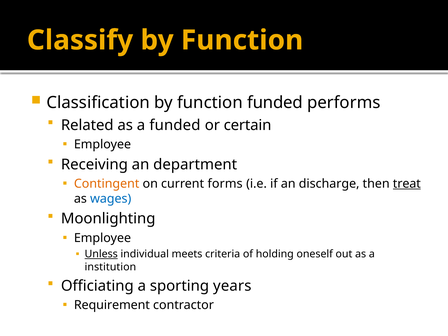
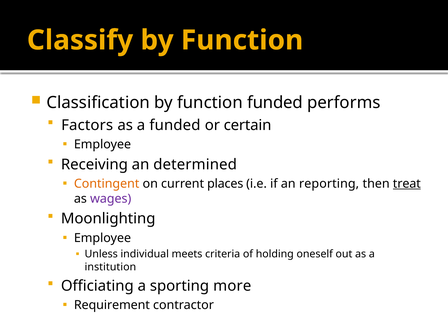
Related: Related -> Factors
department: department -> determined
forms: forms -> places
discharge: discharge -> reporting
wages colour: blue -> purple
Unless underline: present -> none
years: years -> more
